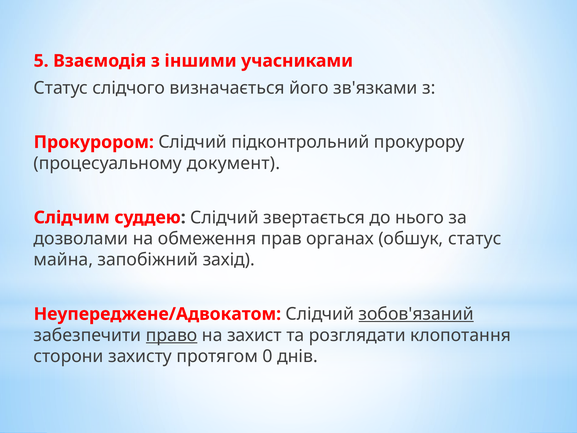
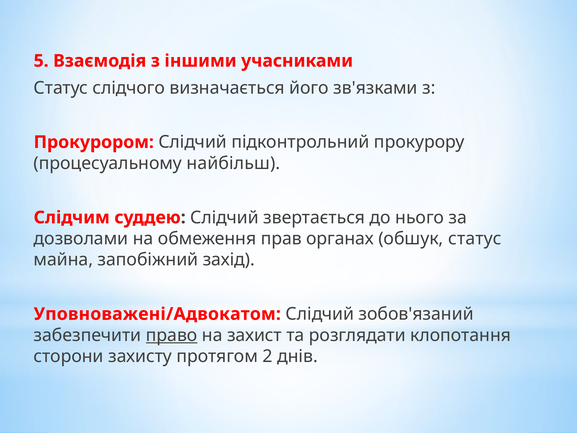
документ: документ -> найбільш
Неупереджене/Адвокатом: Неупереджене/Адвокатом -> Уповноважені/Адвокатом
зобов'язаний underline: present -> none
0: 0 -> 2
